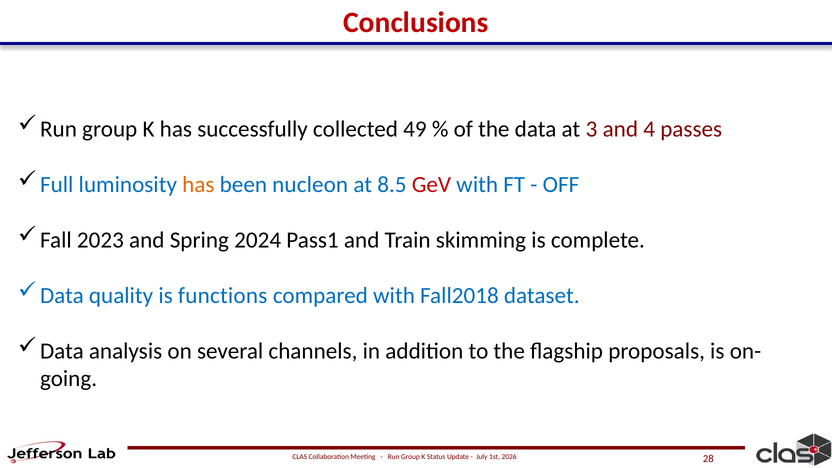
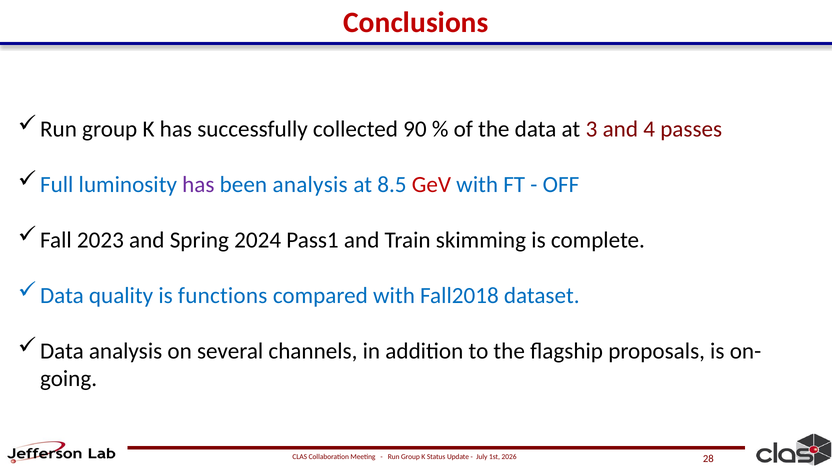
49: 49 -> 90
has at (198, 185) colour: orange -> purple
been nucleon: nucleon -> analysis
